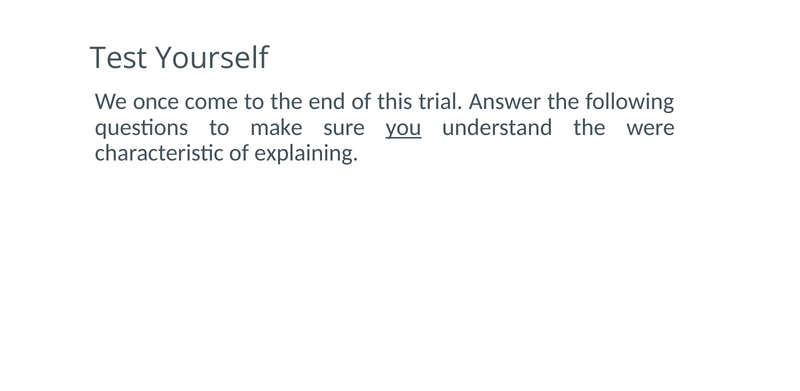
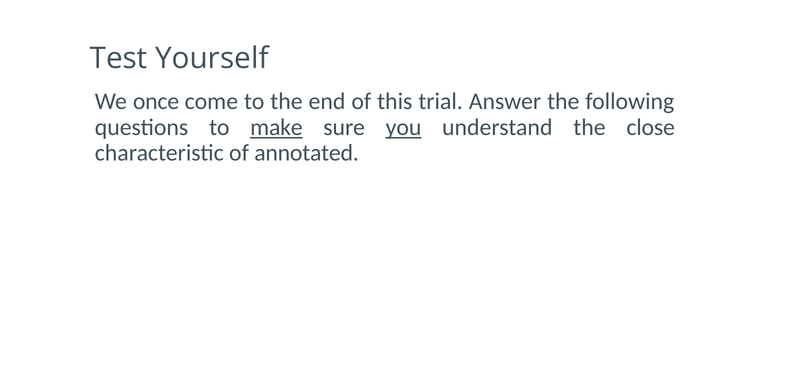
make underline: none -> present
were: were -> close
explaining: explaining -> annotated
